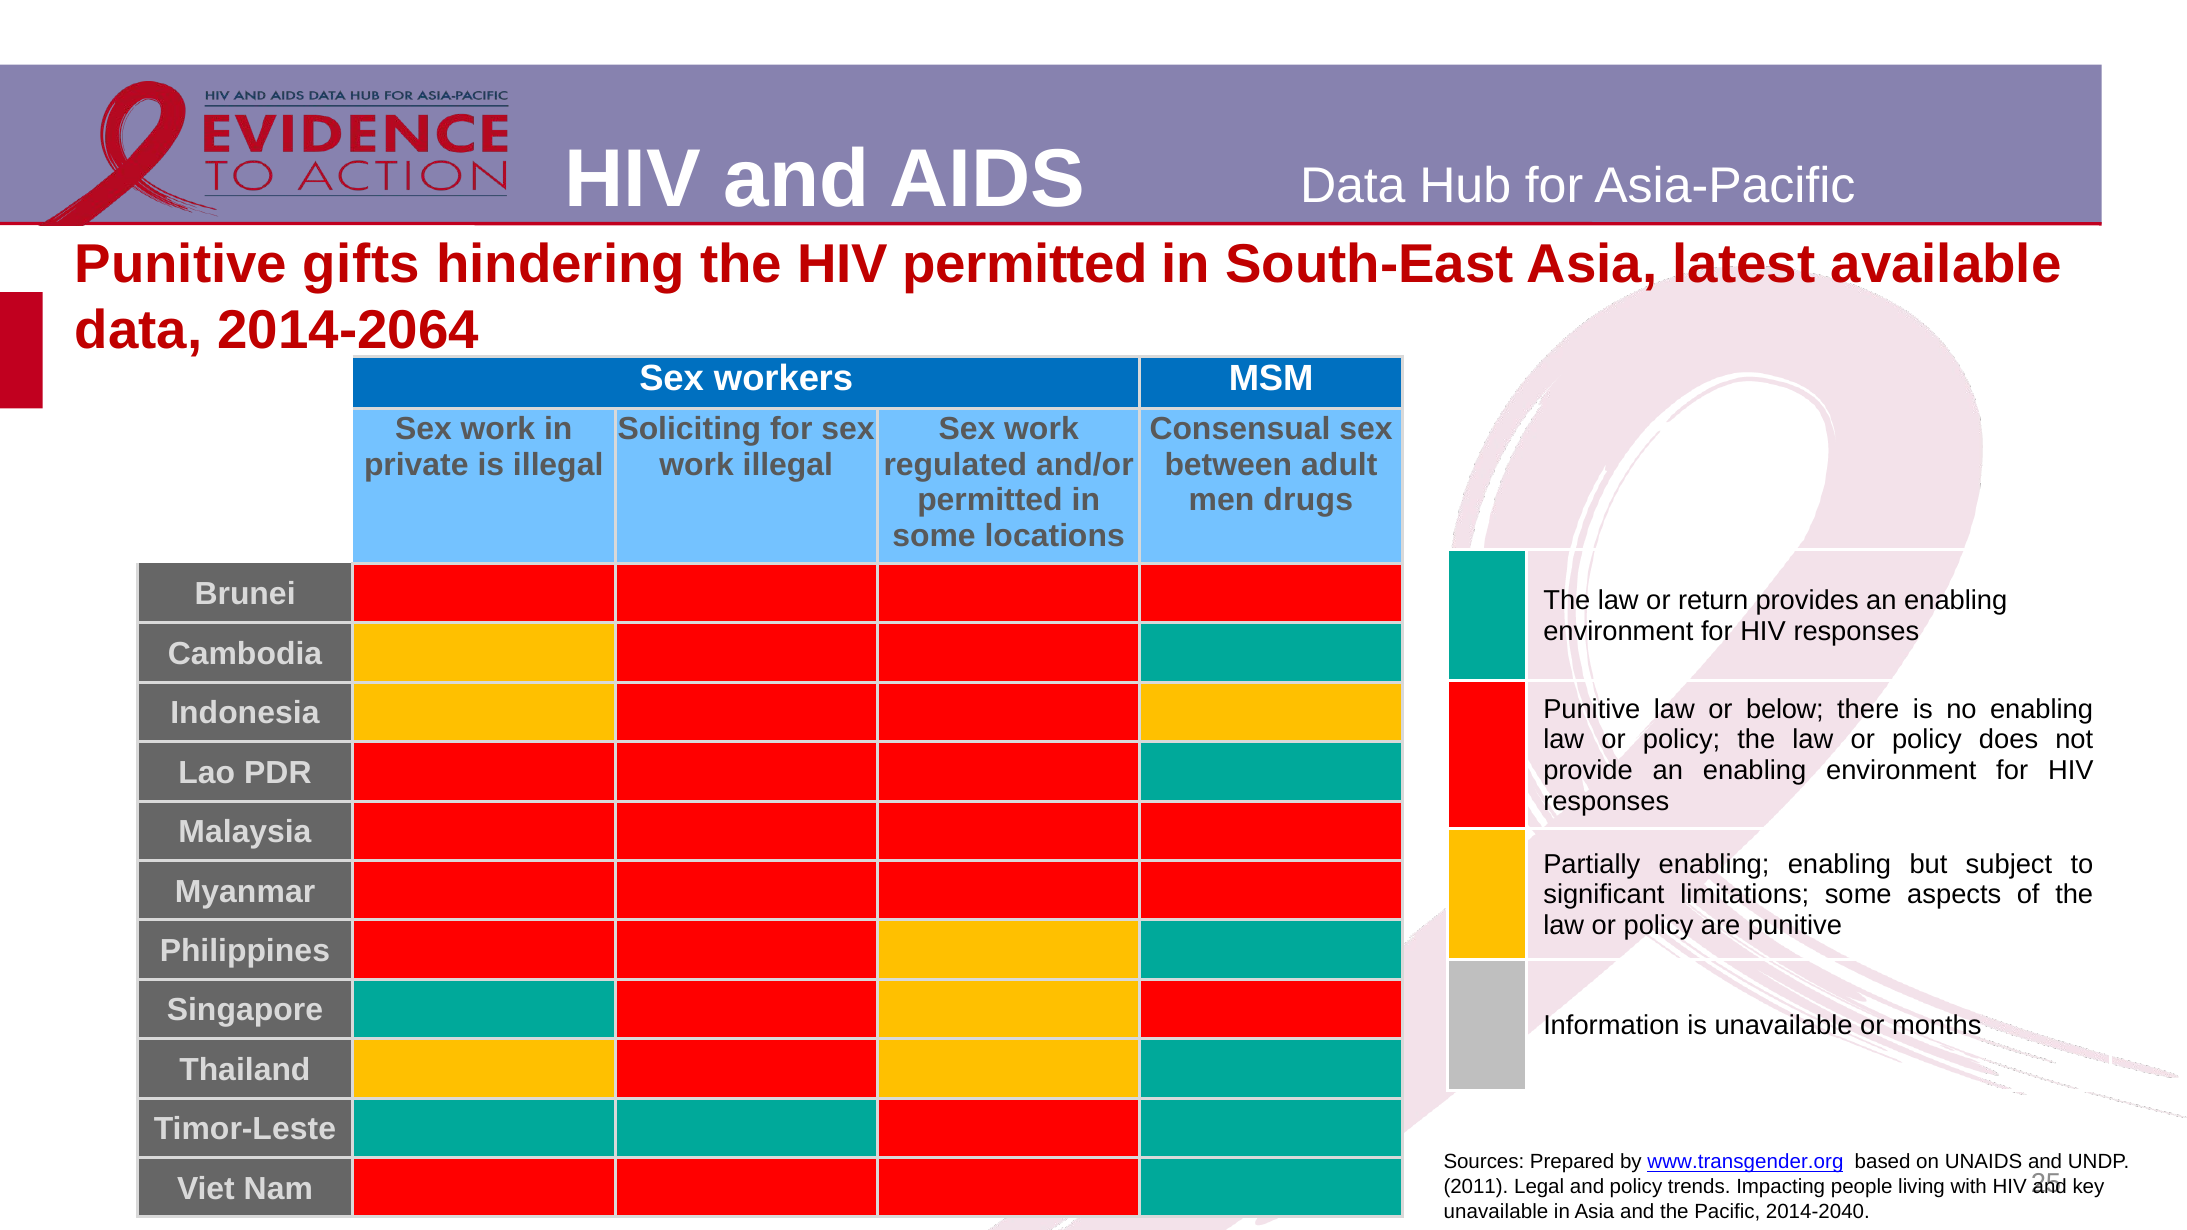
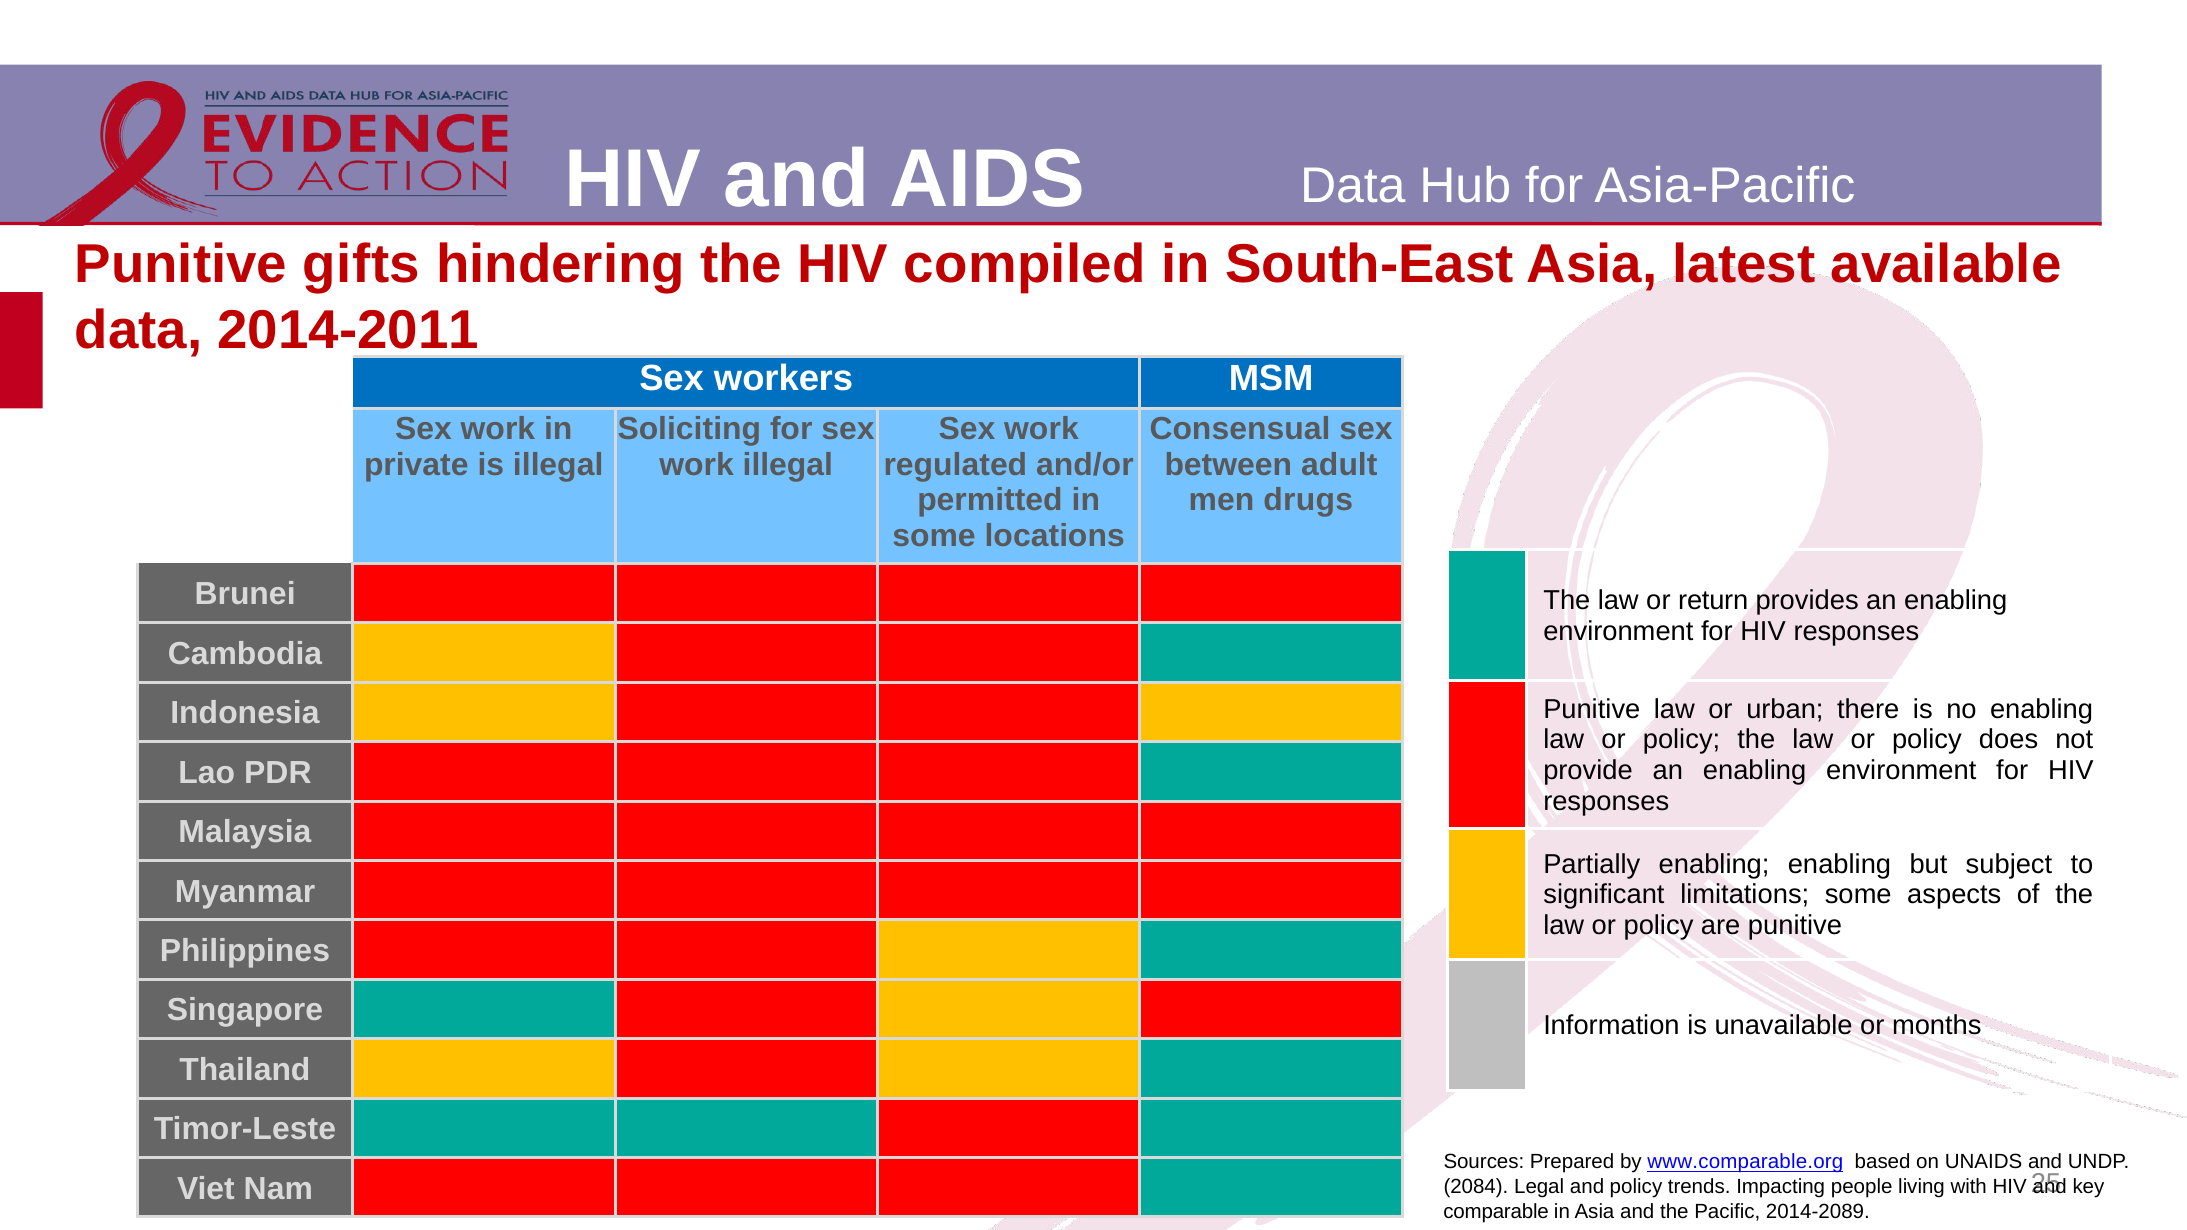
HIV permitted: permitted -> compiled
2014-2064: 2014-2064 -> 2014-2011
below: below -> urban
www.transgender.org: www.transgender.org -> www.comparable.org
2011: 2011 -> 2084
unavailable at (1496, 1212): unavailable -> comparable
2014-2040: 2014-2040 -> 2014-2089
